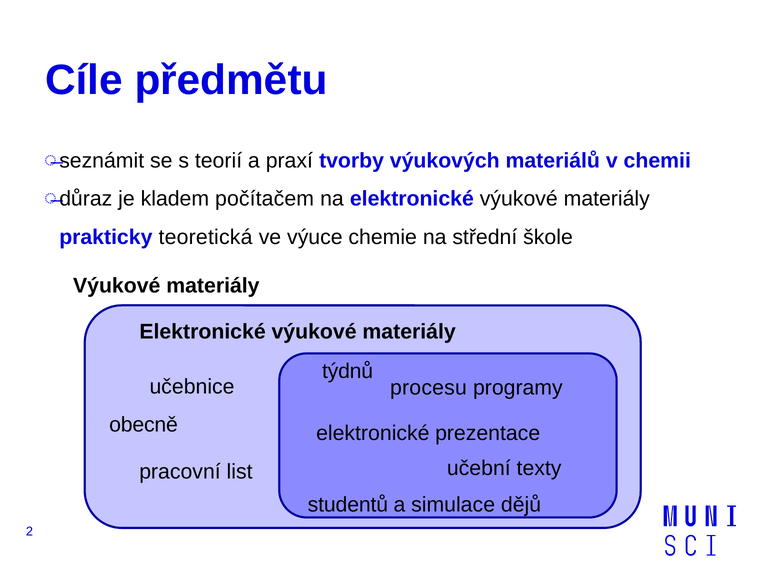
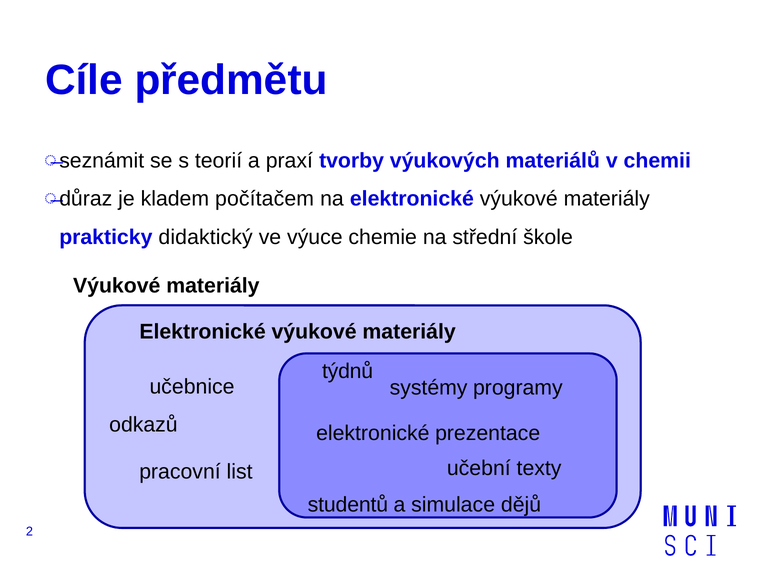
teoretická: teoretická -> didaktický
procesu: procesu -> systémy
obecně: obecně -> odkazů
